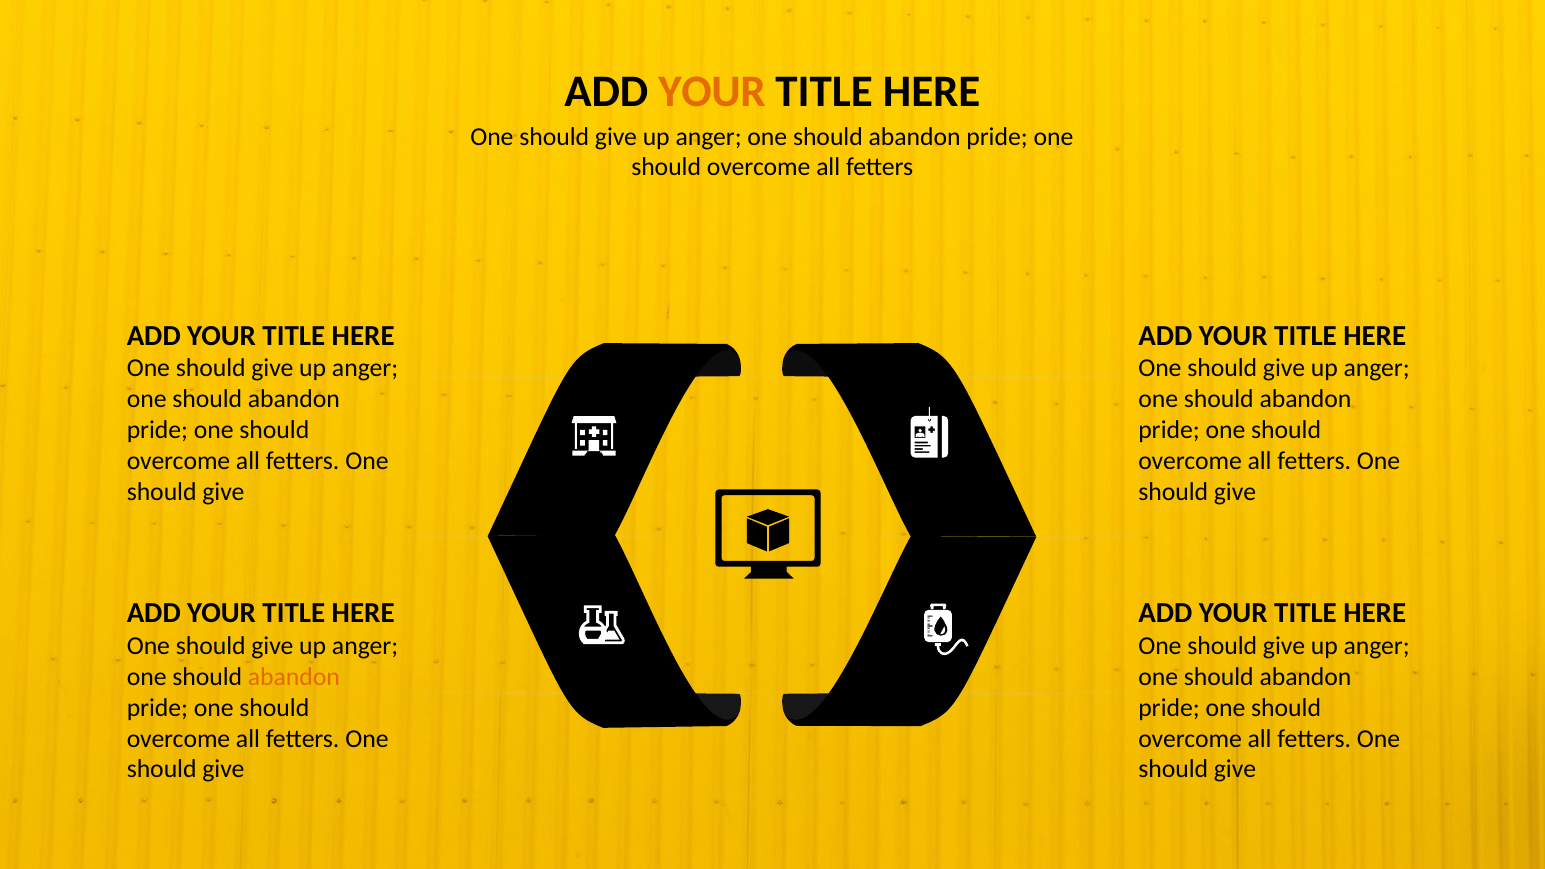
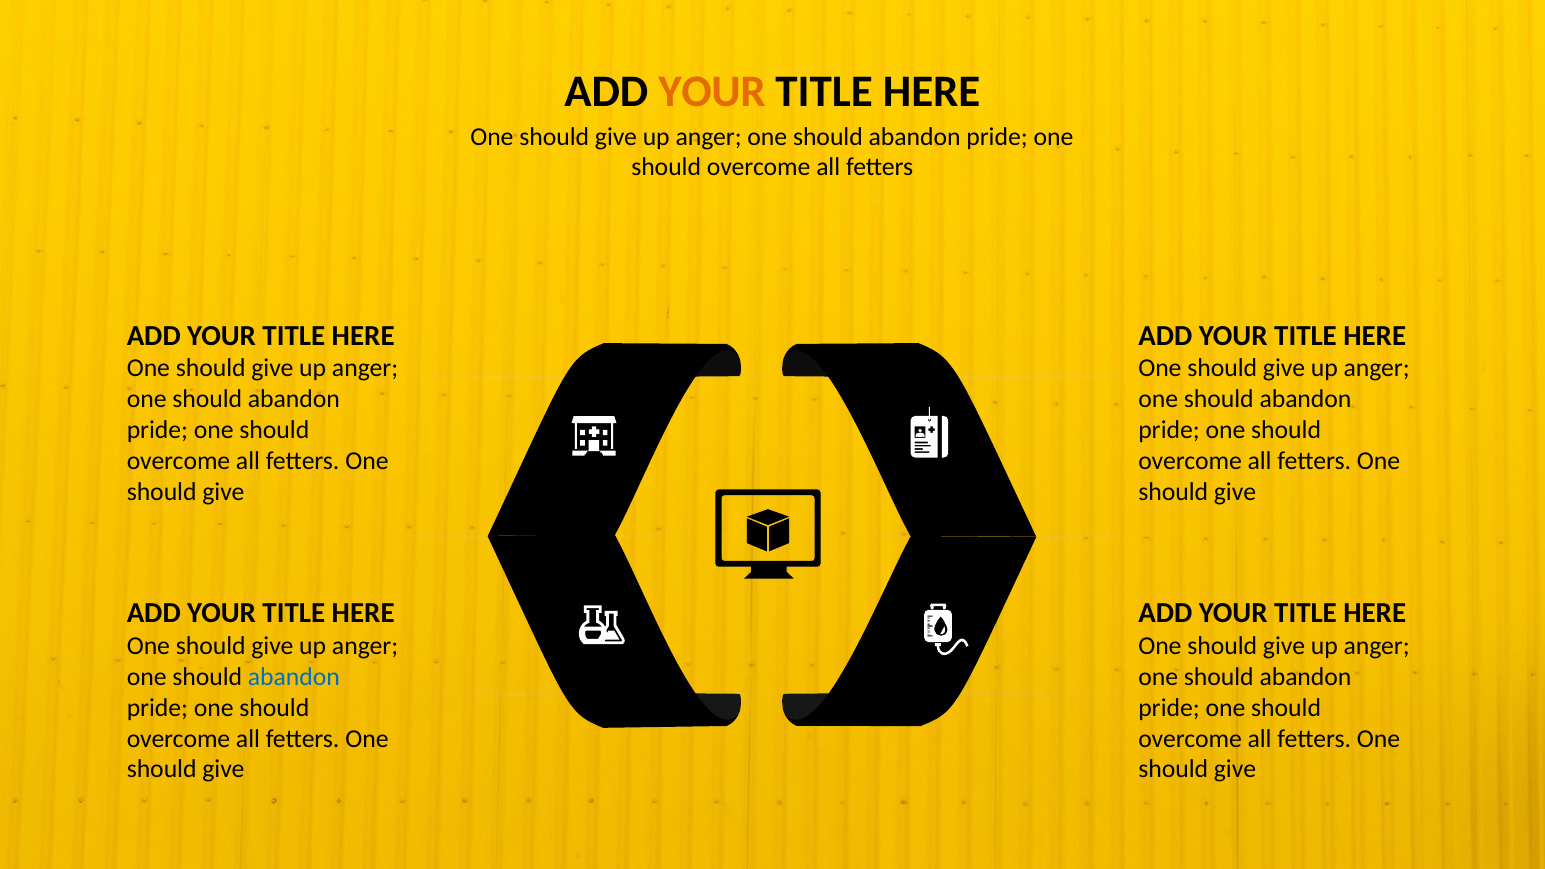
abandon at (294, 677) colour: orange -> blue
